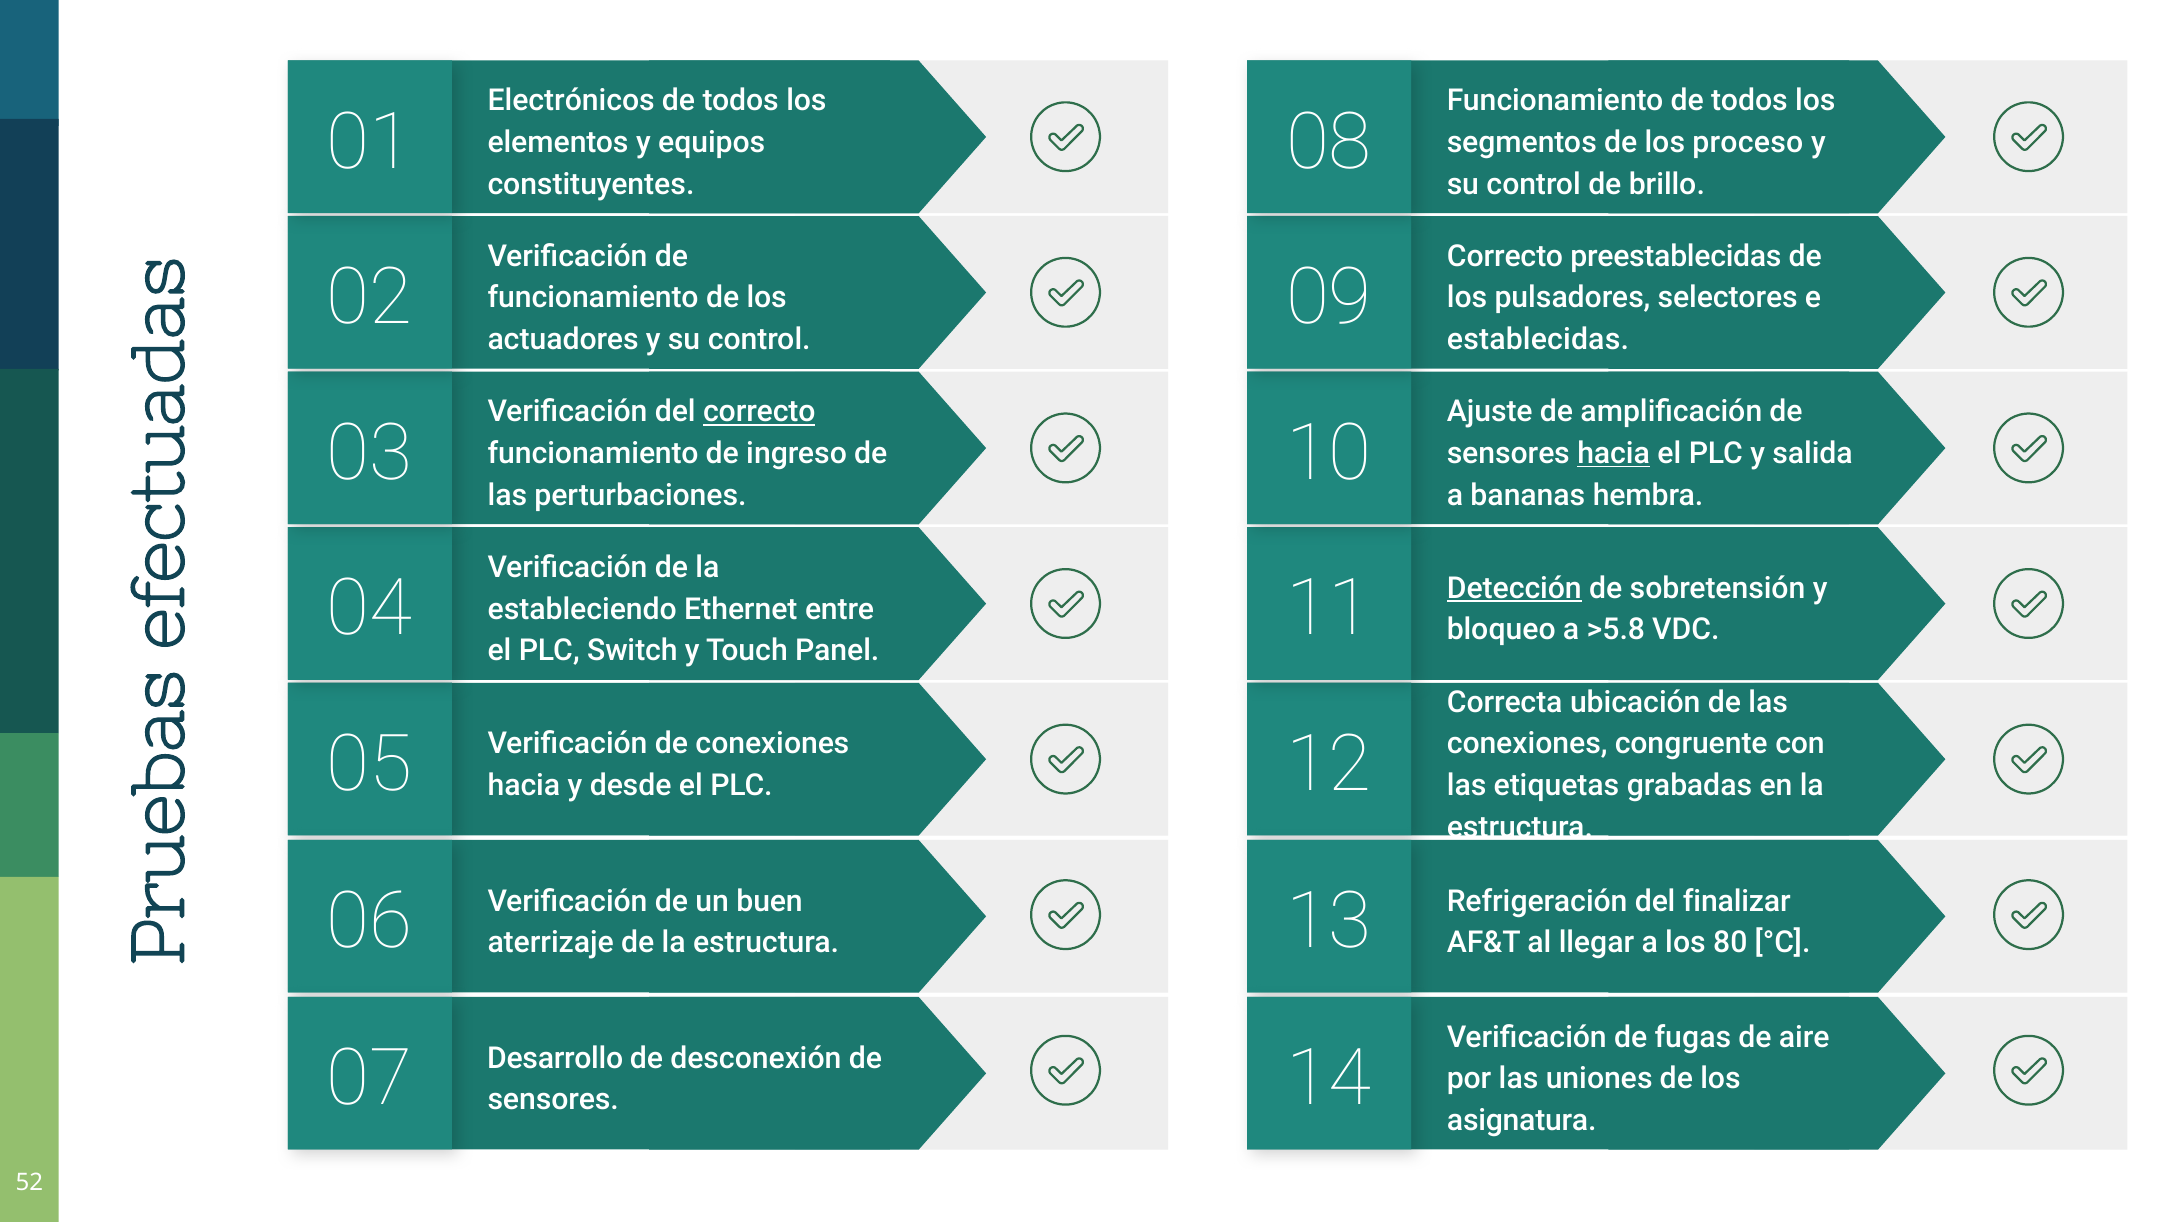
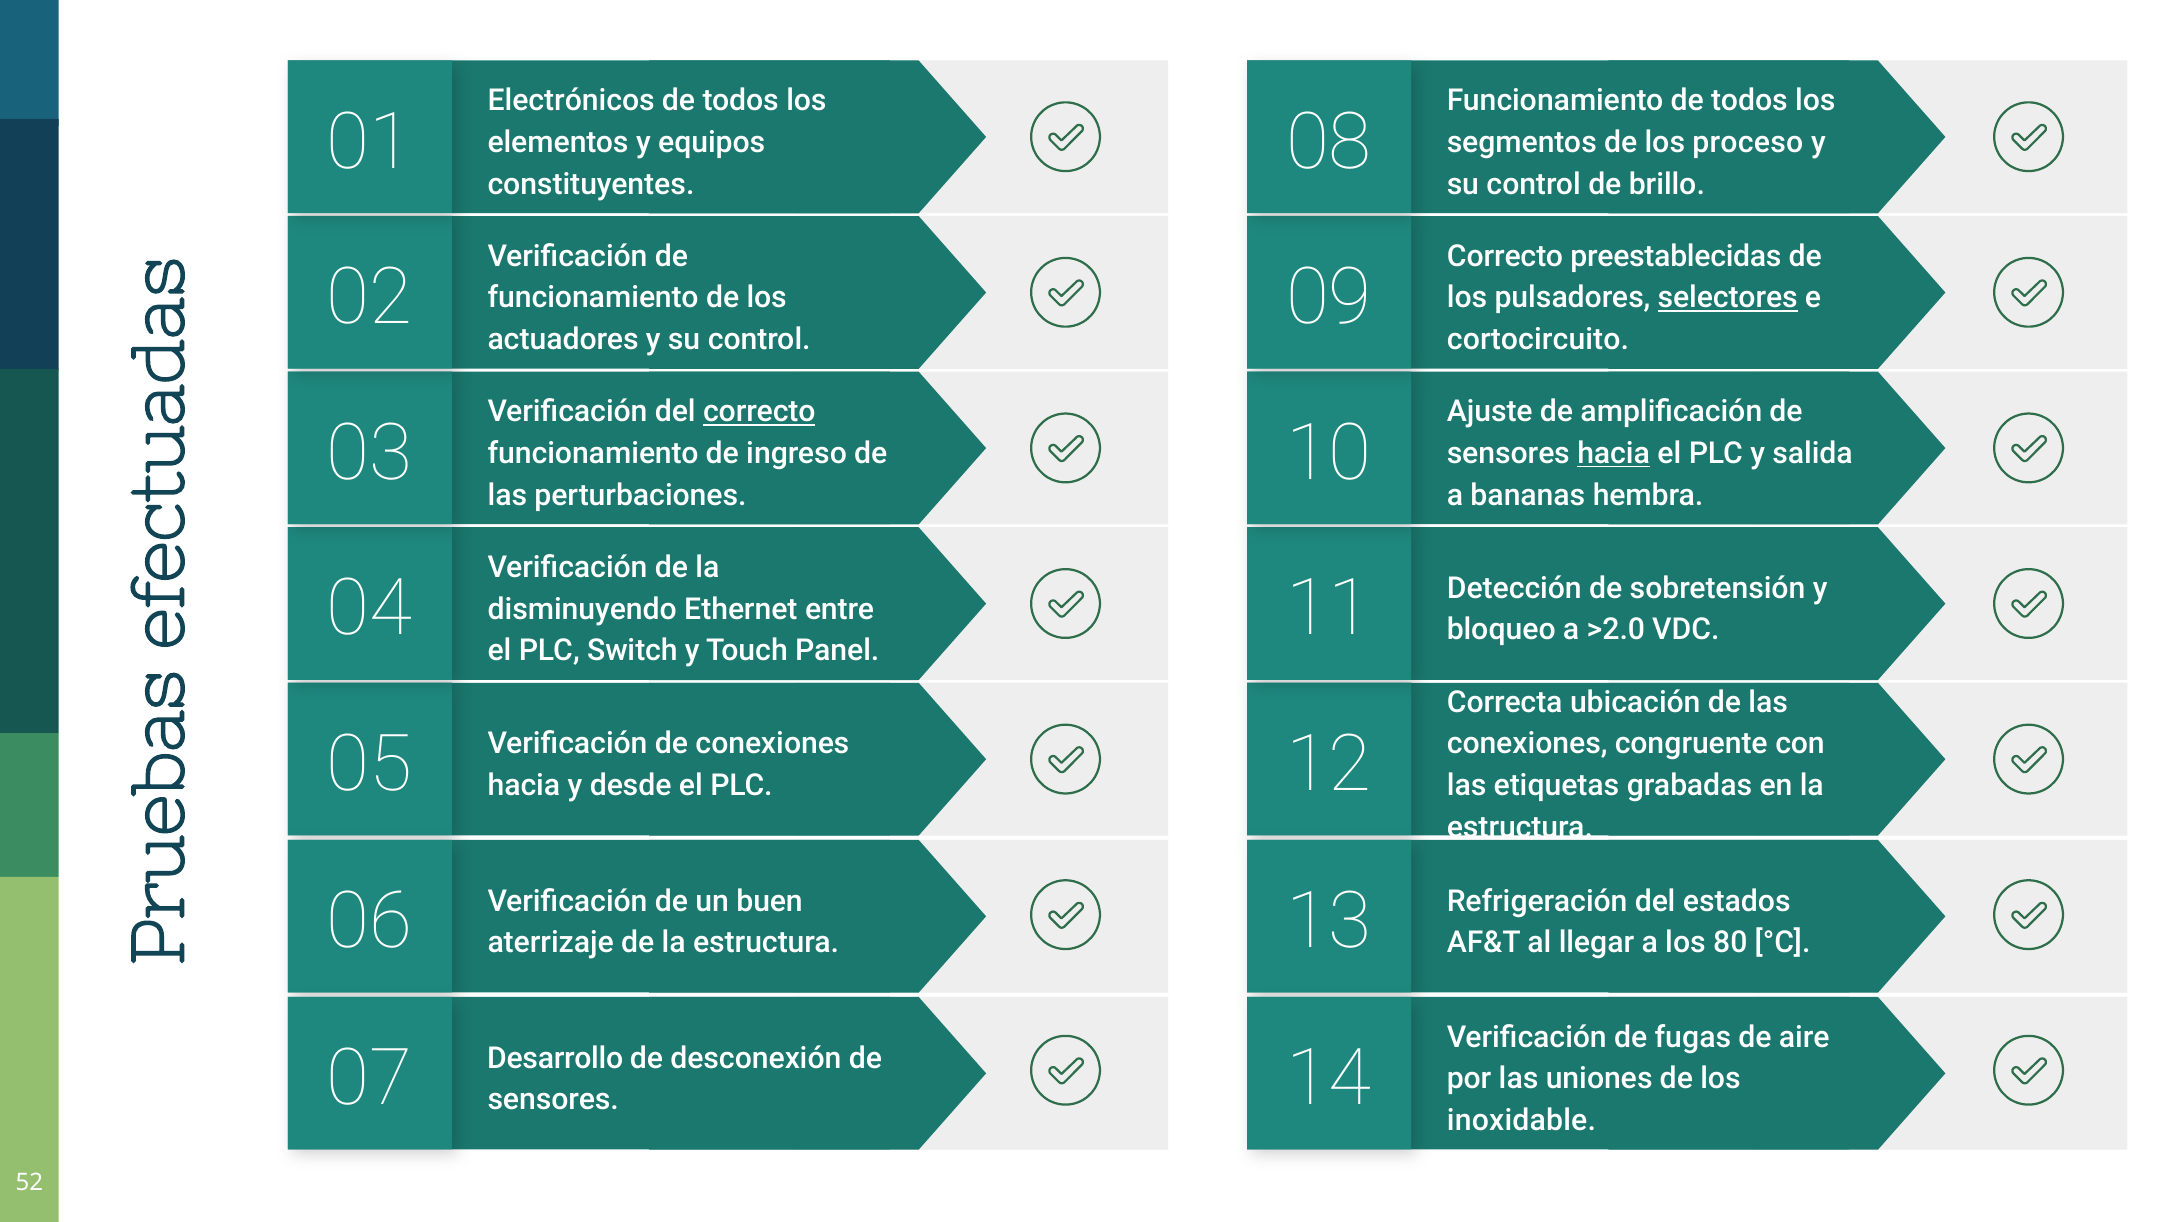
selectores underline: none -> present
establecidas: establecidas -> cortocircuito
Detección underline: present -> none
estableciendo: estableciendo -> disminuyendo
>5.8: >5.8 -> >2.0
finalizar: finalizar -> estados
asignatura: asignatura -> inoxidable
